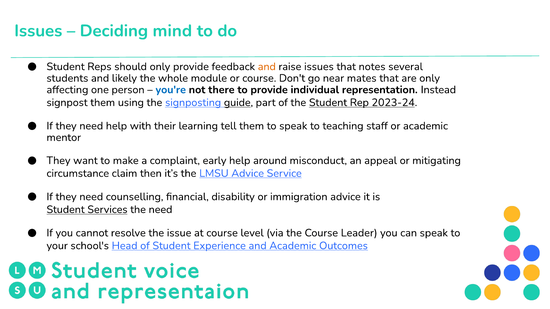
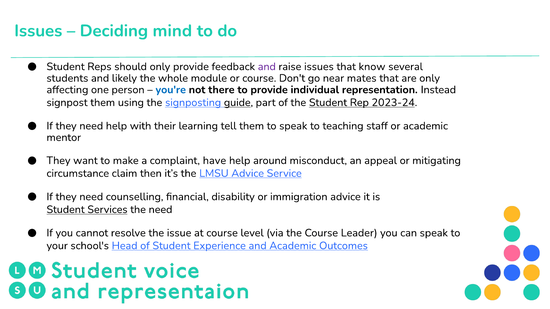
and at (267, 67) colour: orange -> purple
notes: notes -> know
early: early -> have
